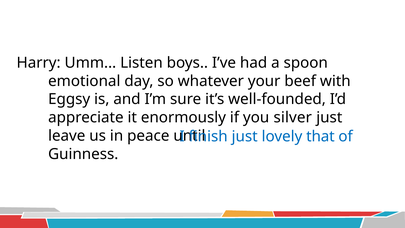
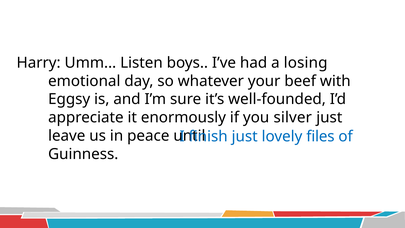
spoon: spoon -> losing
that: that -> files
